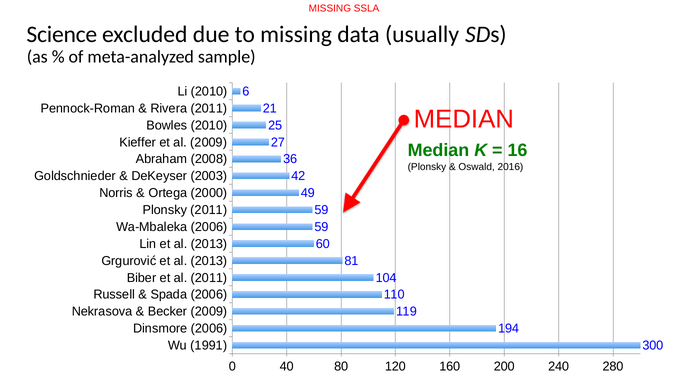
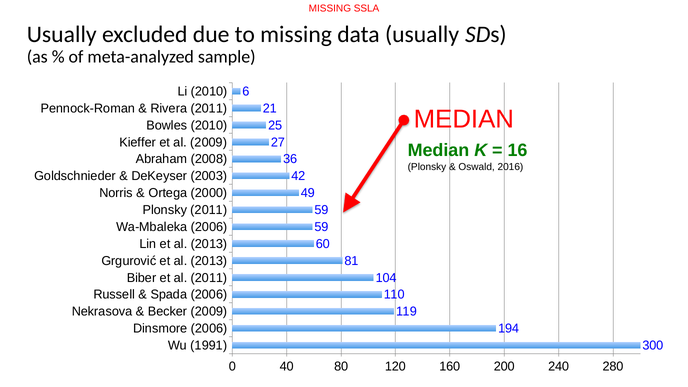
Science at (62, 35): Science -> Usually
